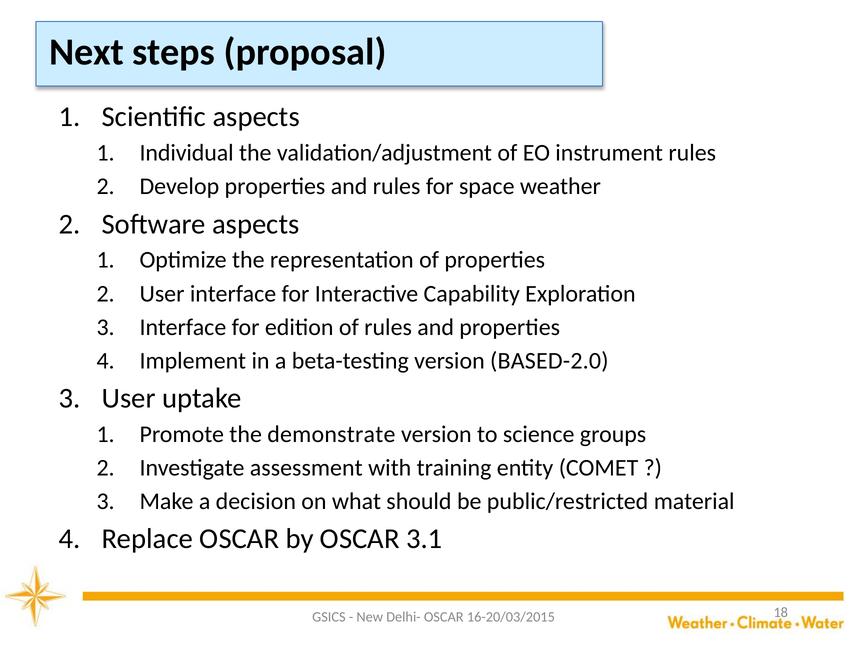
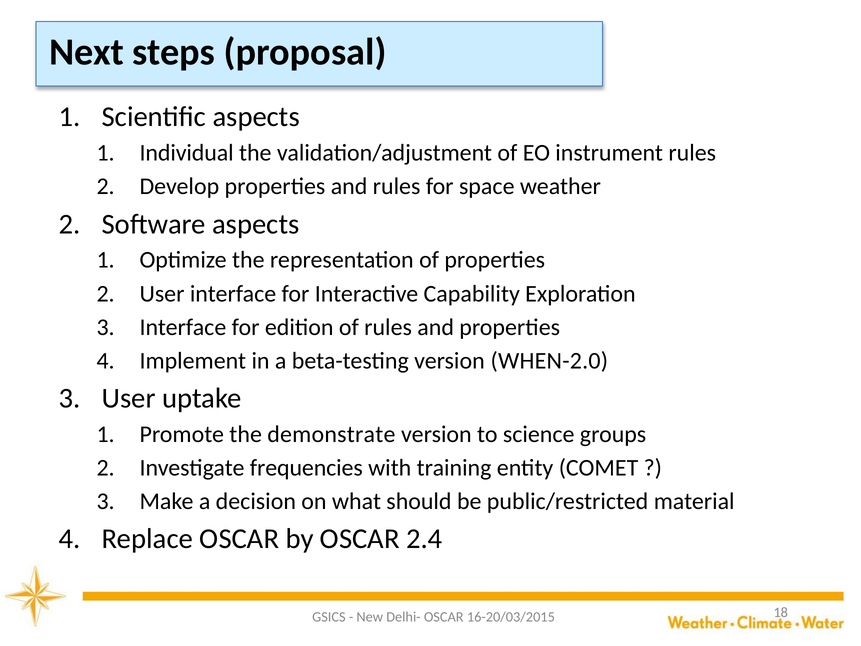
BASED-2.0: BASED-2.0 -> WHEN-2.0
assessment: assessment -> frequencies
3.1: 3.1 -> 2.4
